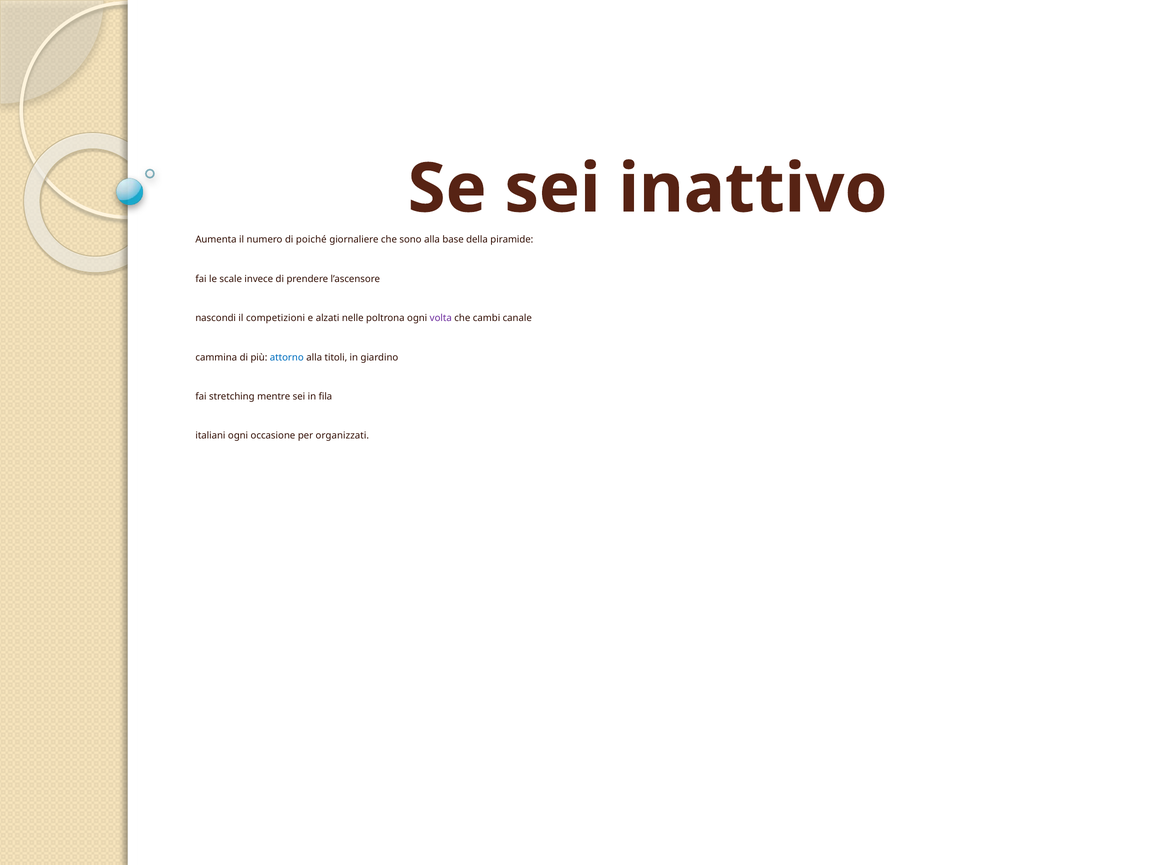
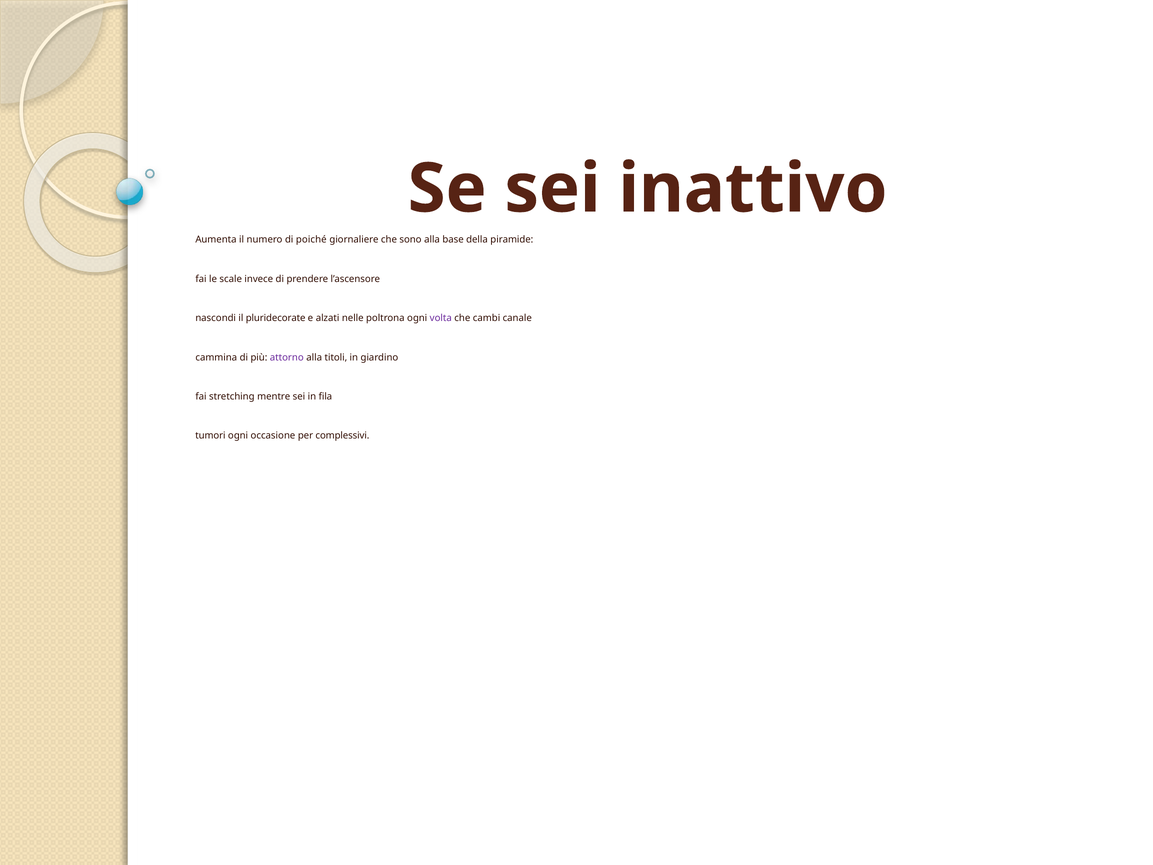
competizioni: competizioni -> pluridecorate
attorno colour: blue -> purple
italiani: italiani -> tumori
organizzati: organizzati -> complessivi
